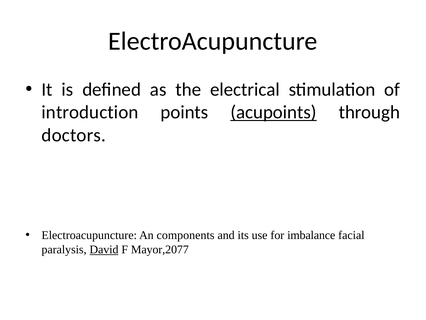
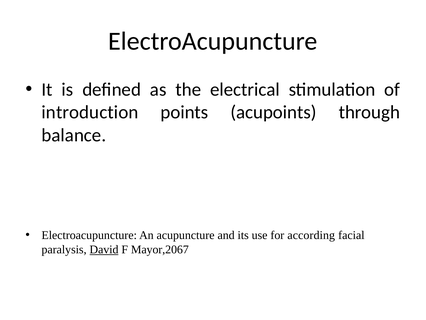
acupoints underline: present -> none
doctors: doctors -> balance
components: components -> acupuncture
imbalance: imbalance -> according
Mayor,2077: Mayor,2077 -> Mayor,2067
